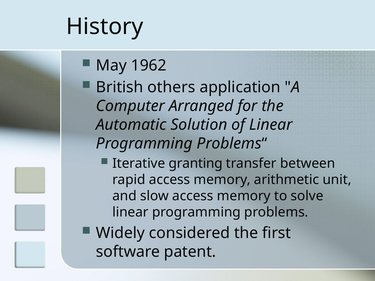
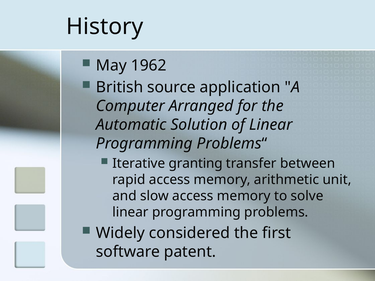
others: others -> source
